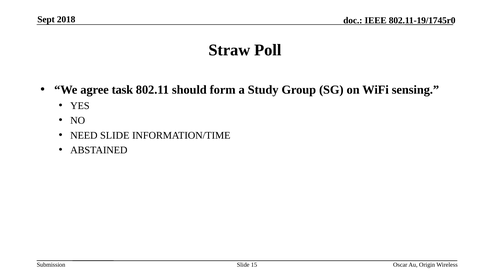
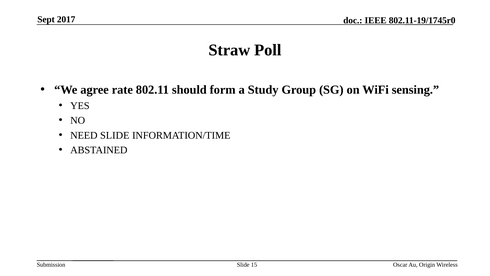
2018: 2018 -> 2017
task: task -> rate
